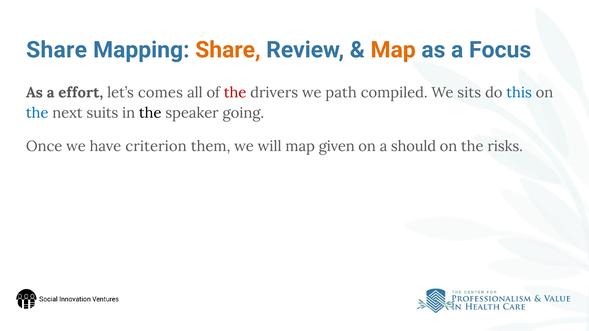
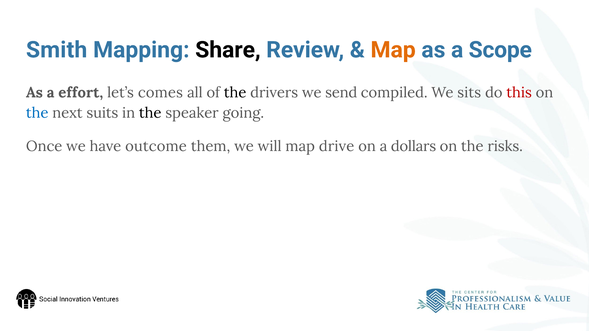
Share at (57, 50): Share -> Smith
Share at (228, 50) colour: orange -> black
Focus: Focus -> Scope
the at (235, 93) colour: red -> black
path: path -> send
this colour: blue -> red
criterion: criterion -> outcome
given: given -> drive
should: should -> dollars
